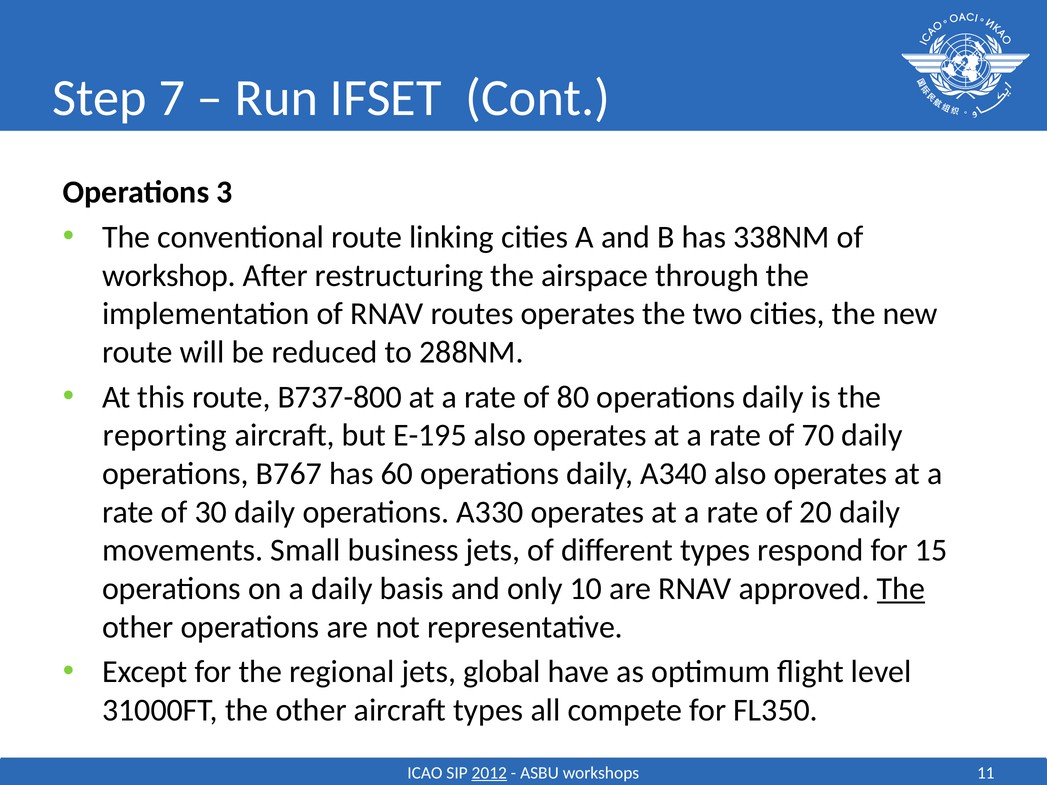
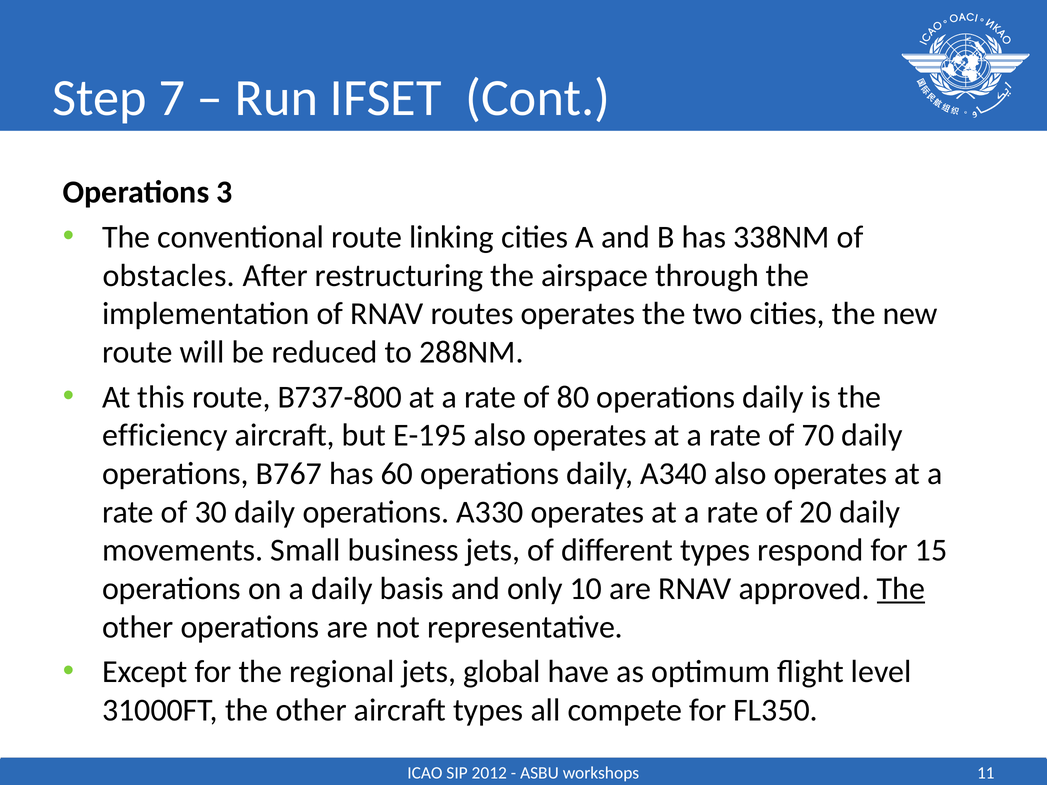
workshop: workshop -> obstacles
reporting: reporting -> efficiency
2012 underline: present -> none
